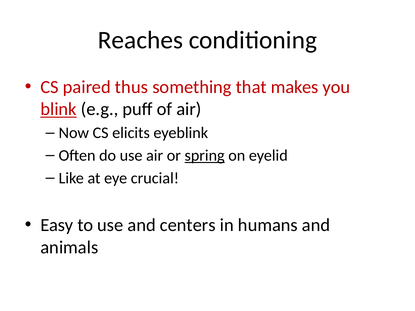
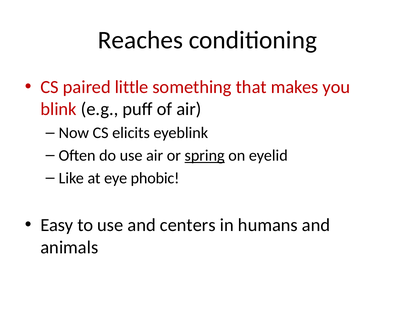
thus: thus -> little
blink underline: present -> none
crucial: crucial -> phobic
